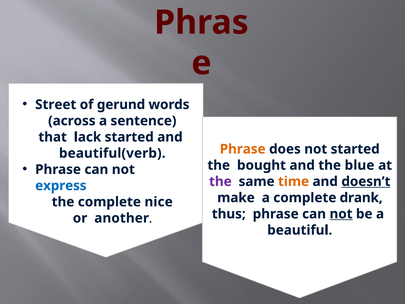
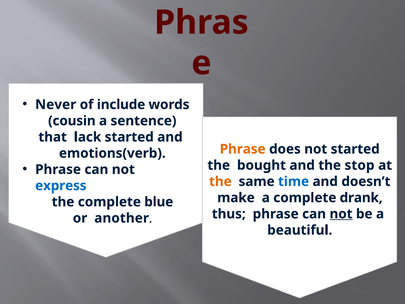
Street: Street -> Never
gerund: gerund -> include
across: across -> cousin
beautiful(verb: beautiful(verb -> emotions(verb
blue: blue -> stop
the at (220, 181) colour: purple -> orange
time colour: orange -> blue
doesn’t underline: present -> none
nice: nice -> blue
